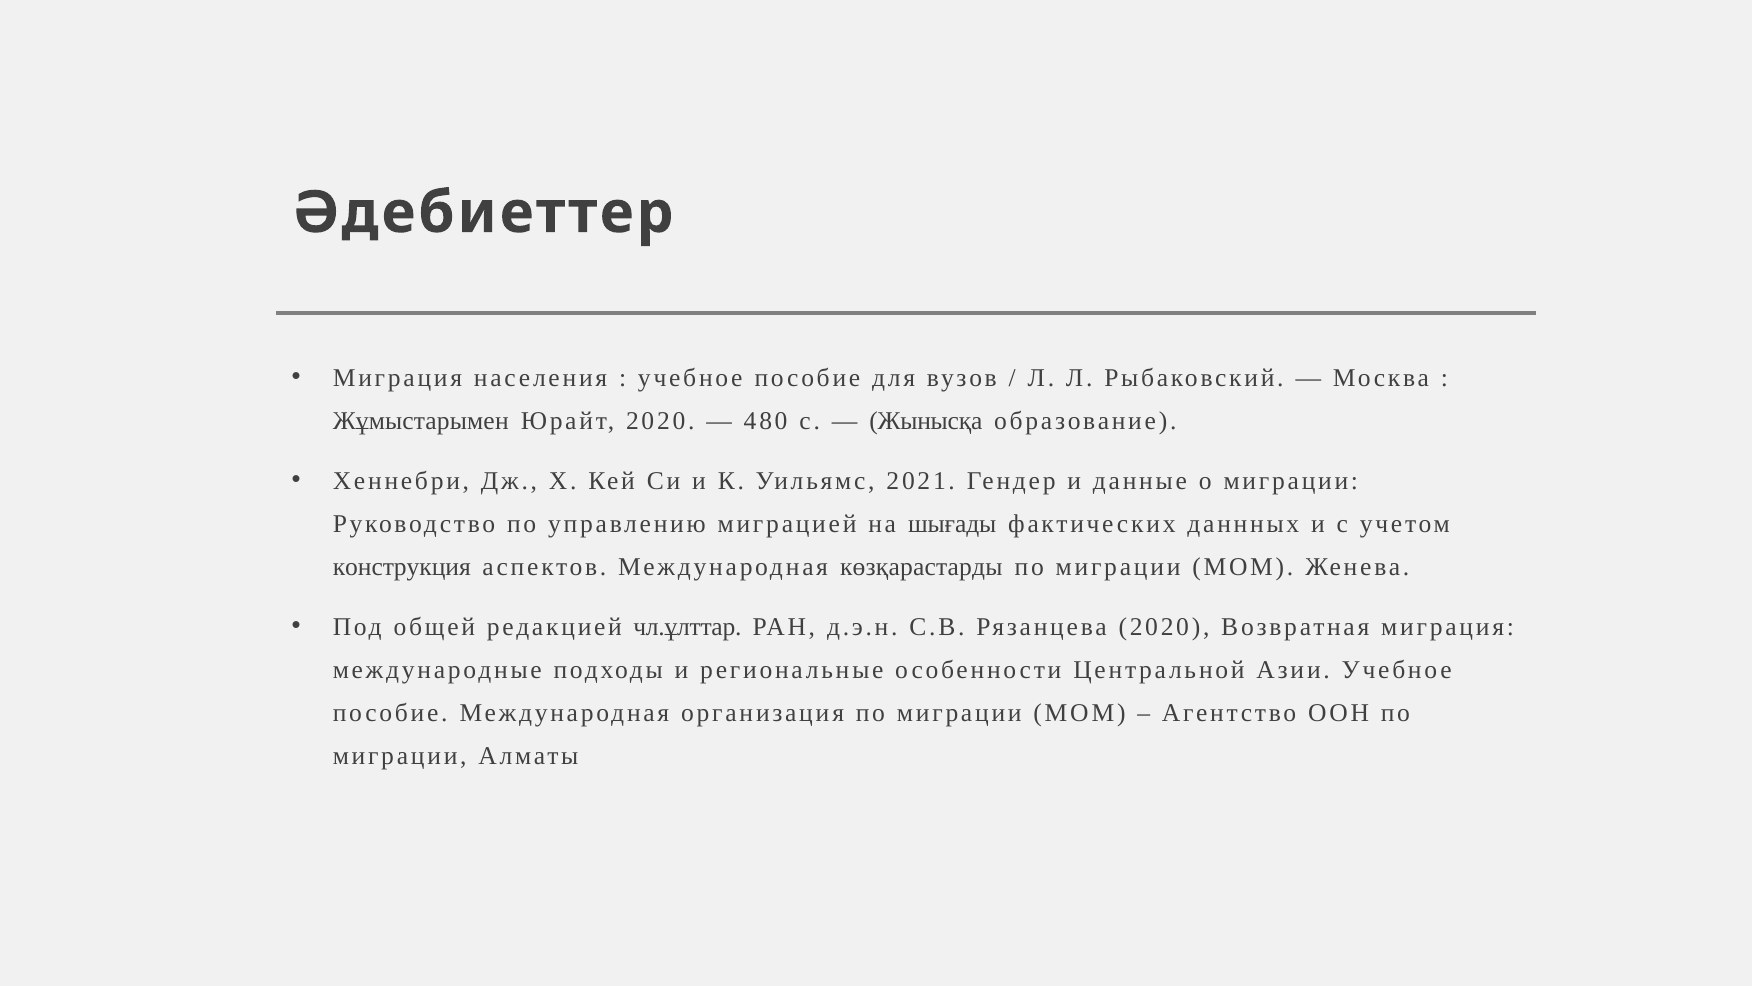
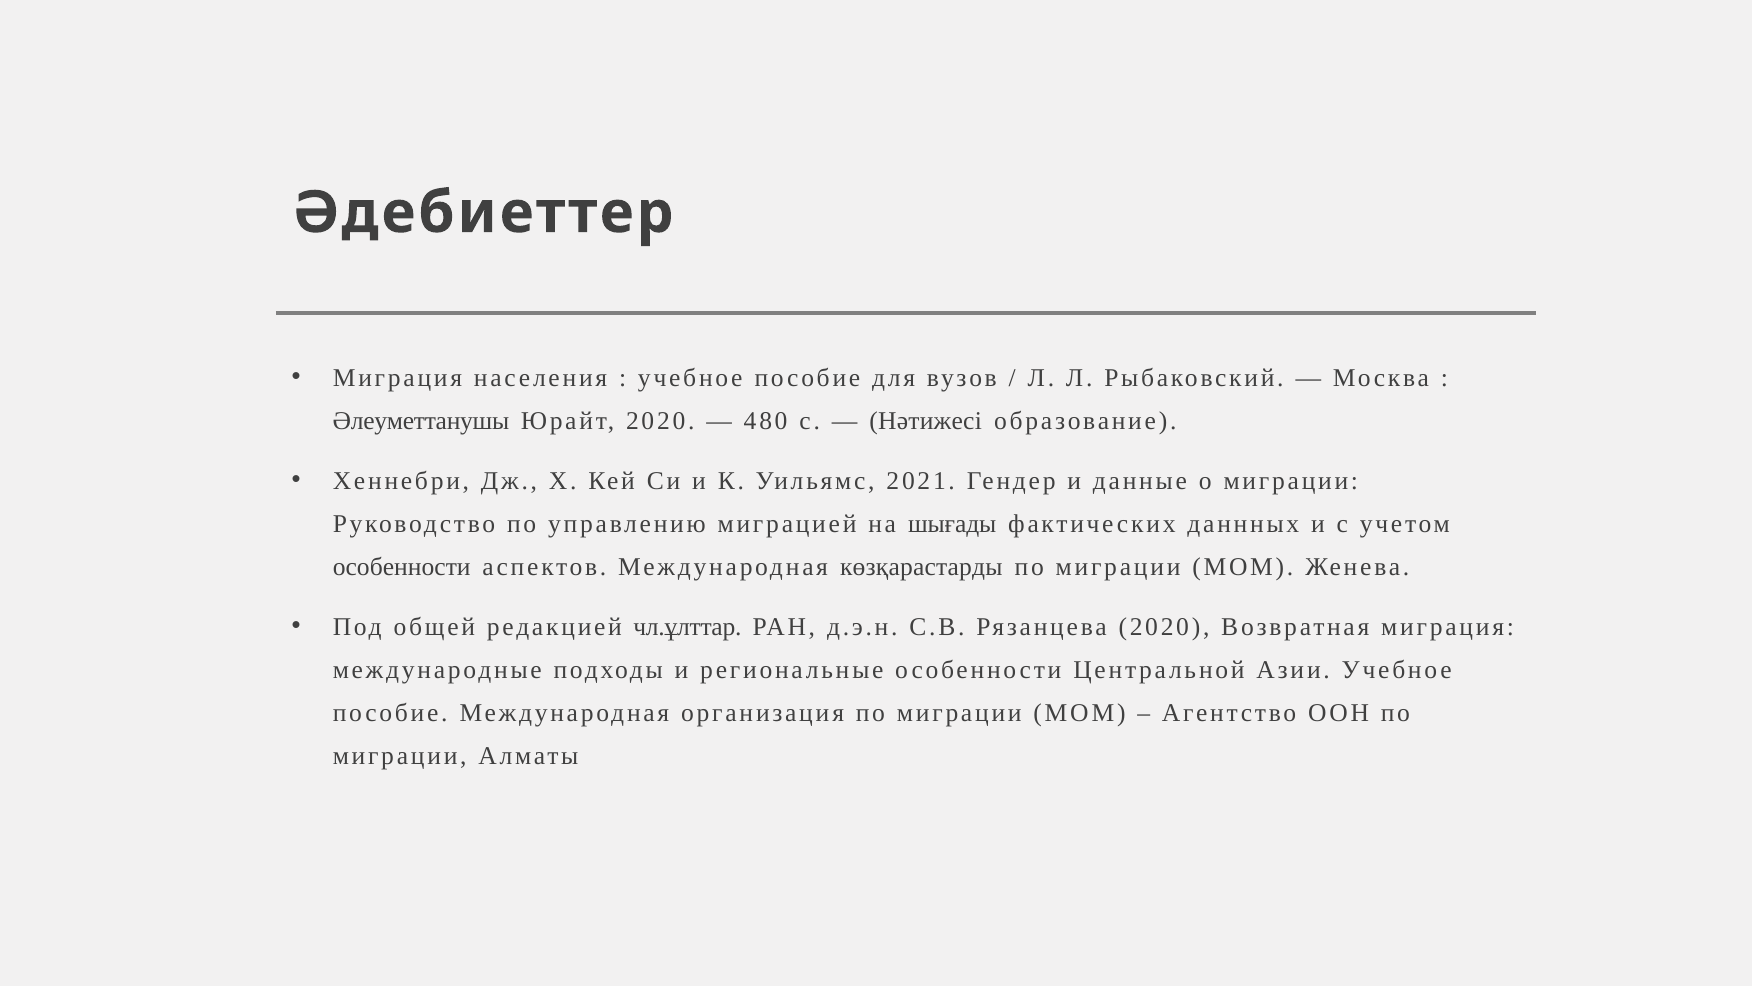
Жұмыстарымен: Жұмыстарымен -> Әлеуметтанушы
Жынысқа: Жынысқа -> Нәтижесі
конструкция at (402, 566): конструкция -> особенности
